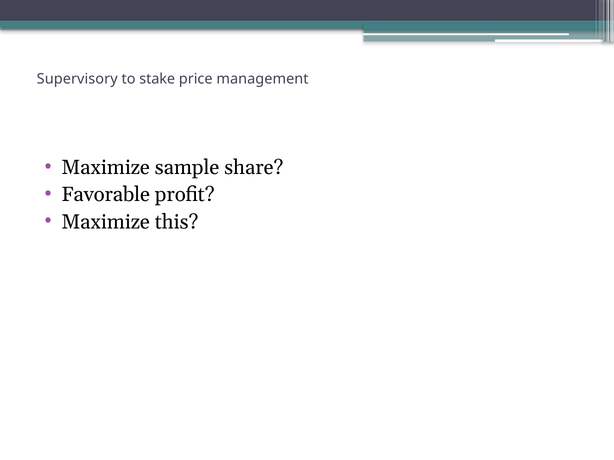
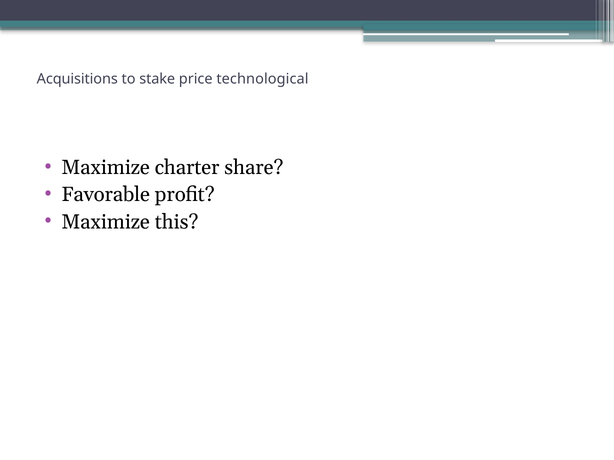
Supervisory: Supervisory -> Acquisitions
management: management -> technological
sample: sample -> charter
